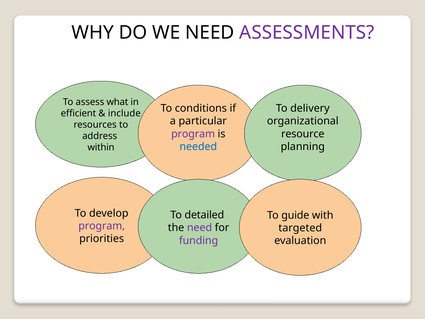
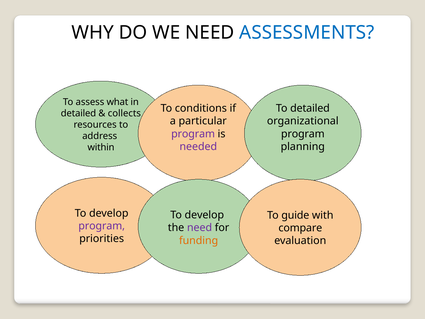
ASSESSMENTS colour: purple -> blue
To delivery: delivery -> detailed
efficient at (78, 113): efficient -> detailed
include: include -> collects
resource at (303, 134): resource -> program
needed colour: blue -> purple
detailed at (204, 215): detailed -> develop
targeted: targeted -> compare
funding colour: purple -> orange
